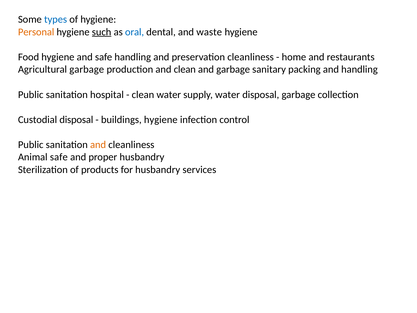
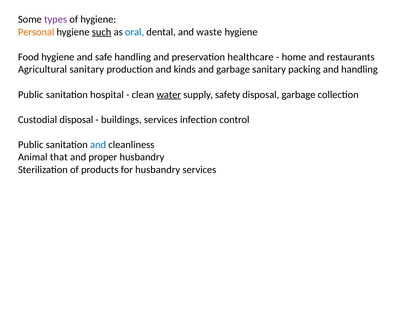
types colour: blue -> purple
preservation cleanliness: cleanliness -> healthcare
Agricultural garbage: garbage -> sanitary
and clean: clean -> kinds
water at (169, 95) underline: none -> present
supply water: water -> safety
buildings hygiene: hygiene -> services
and at (98, 145) colour: orange -> blue
Animal safe: safe -> that
